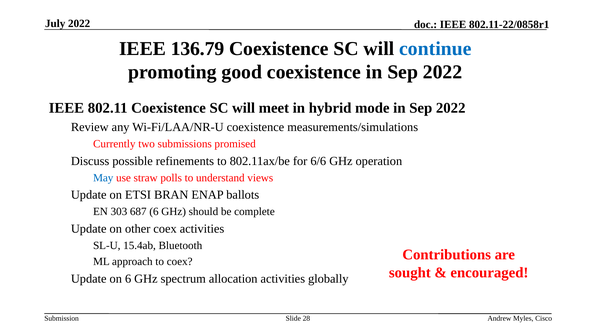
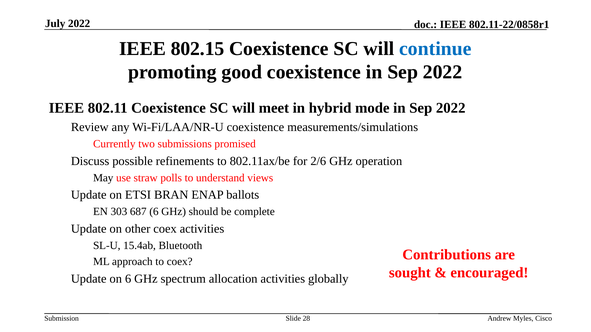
136.79: 136.79 -> 802.15
6/6: 6/6 -> 2/6
May colour: blue -> black
